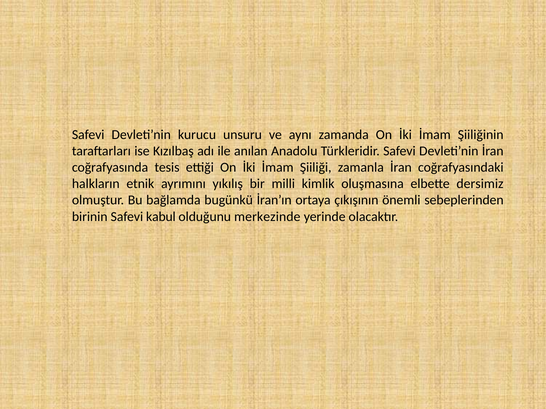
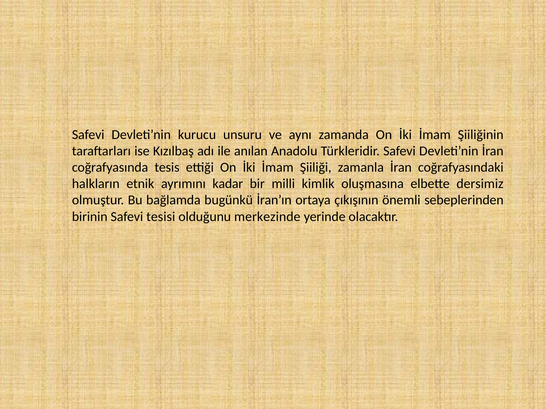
yıkılış: yıkılış -> kadar
kabul: kabul -> tesisi
